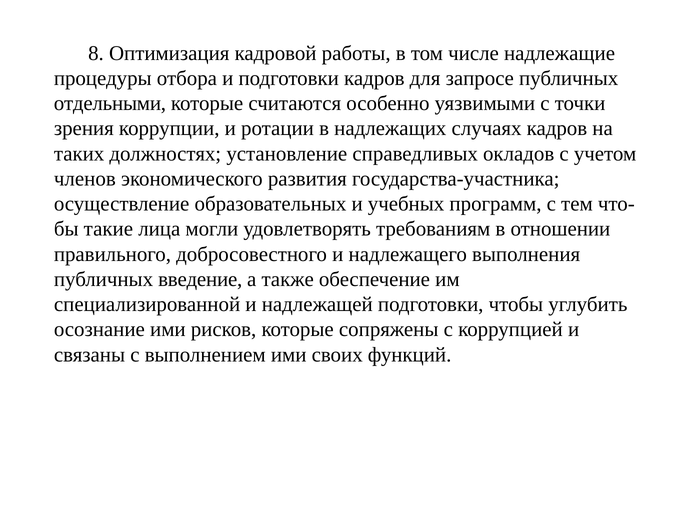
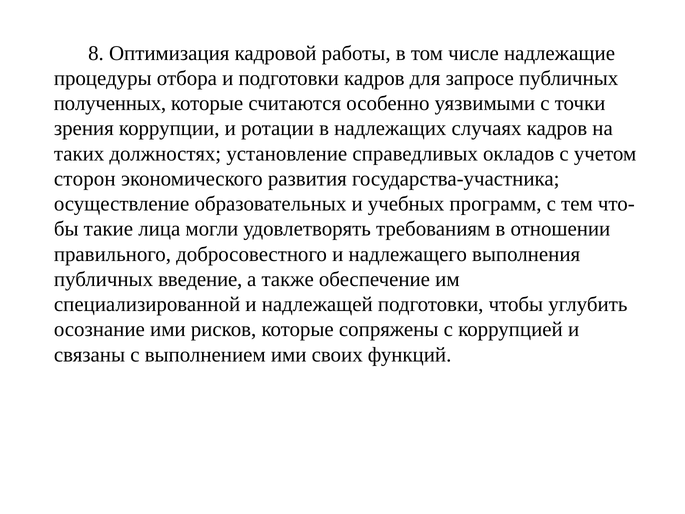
отдельными: отдельными -> полученных
членов: членов -> сторон
